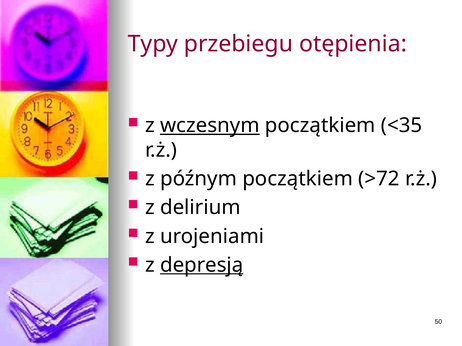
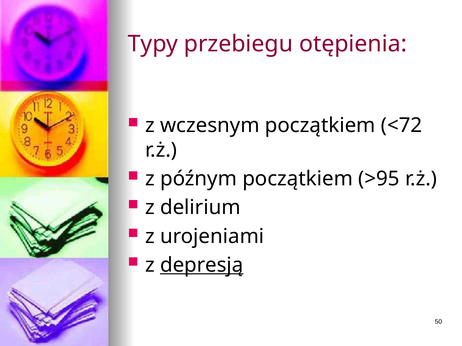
wczesnym underline: present -> none
<35: <35 -> <72
>72: >72 -> >95
